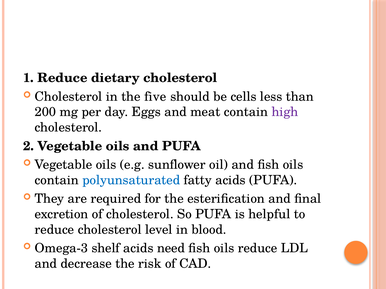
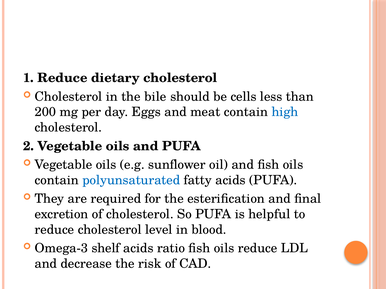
five: five -> bile
high colour: purple -> blue
need: need -> ratio
